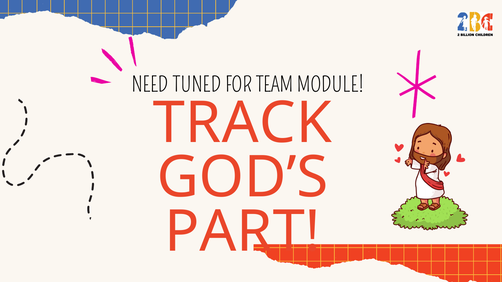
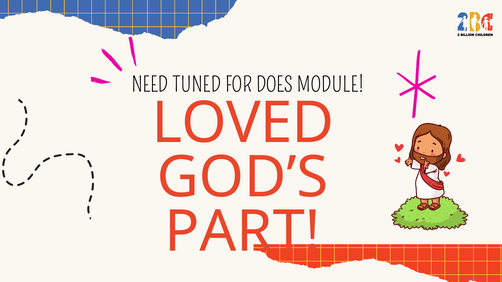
TEAM: TEAM -> DOES
TRACK: TRACK -> LOVED
